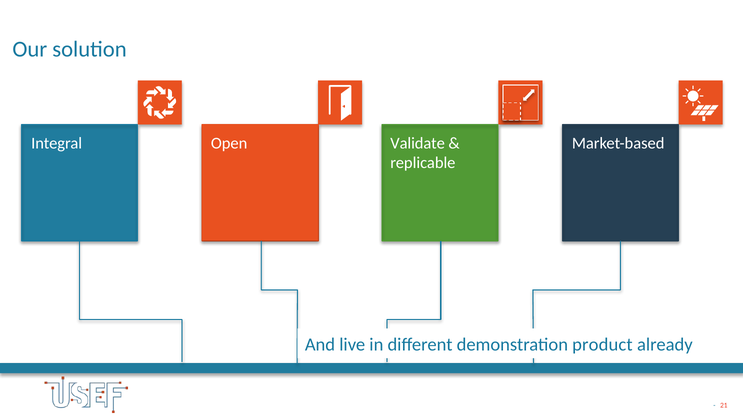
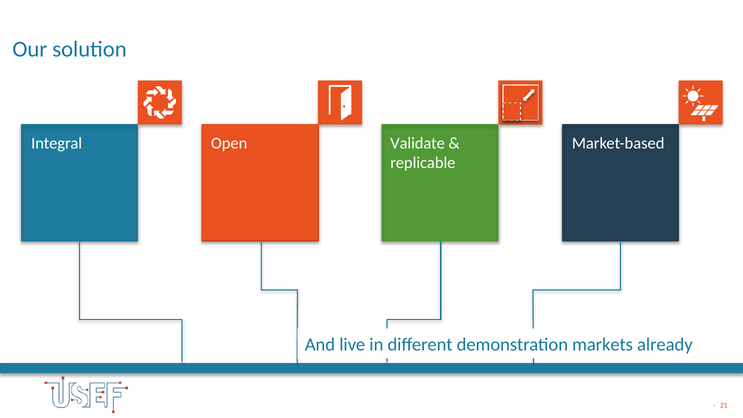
product: product -> markets
